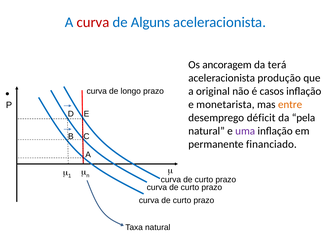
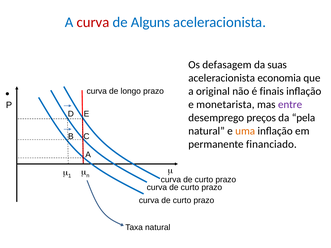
ancoragem: ancoragem -> defasagem
terá: terá -> suas
produção: produção -> economia
casos: casos -> finais
entre colour: orange -> purple
déficit: déficit -> preços
uma colour: purple -> orange
